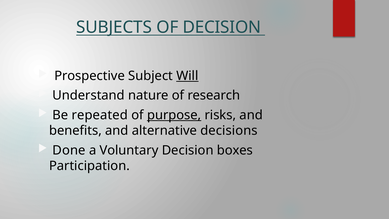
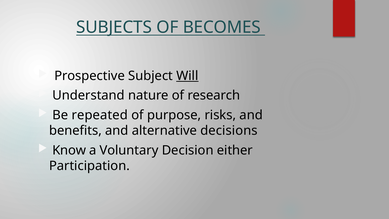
OF DECISION: DECISION -> BECOMES
purpose underline: present -> none
Done: Done -> Know
boxes: boxes -> either
